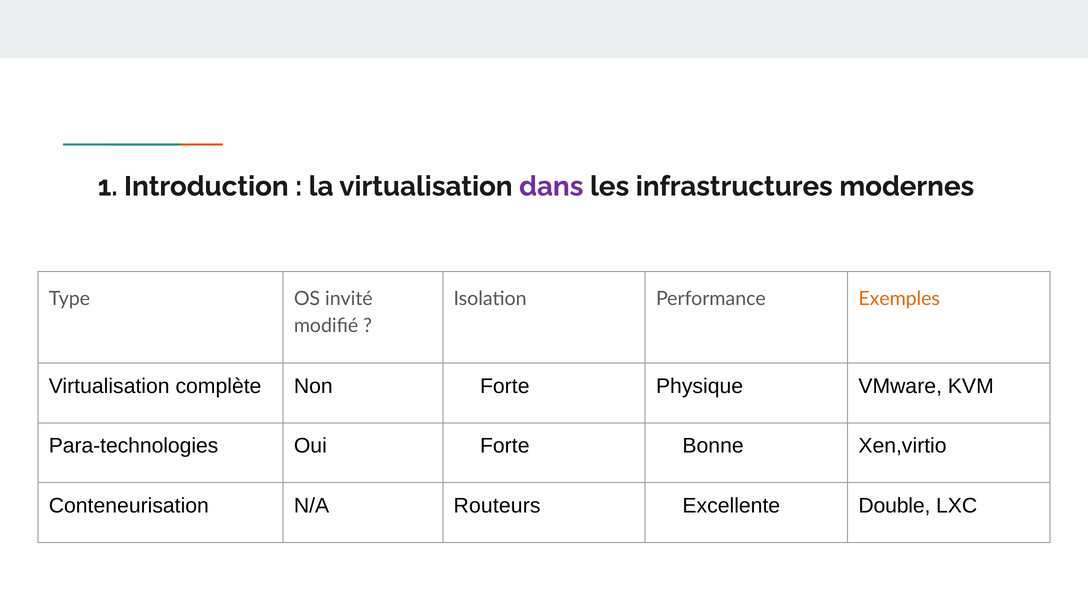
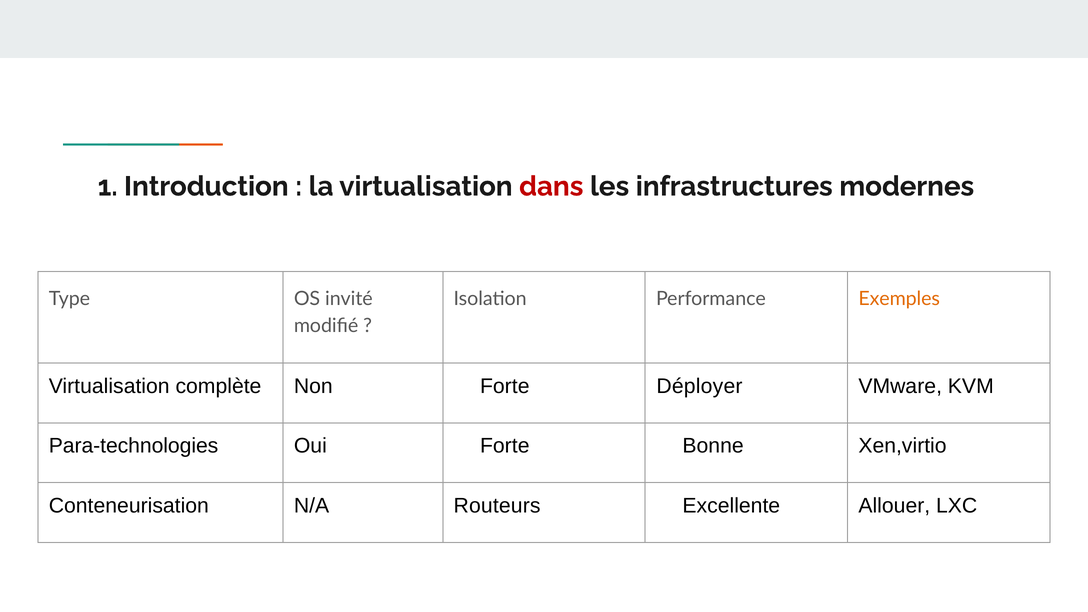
dans colour: purple -> red
Physique: Physique -> Déployer
Double: Double -> Allouer
